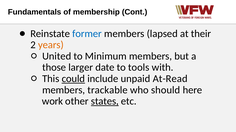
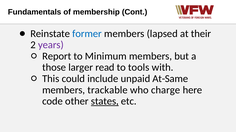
years colour: orange -> purple
United: United -> Report
date: date -> read
could underline: present -> none
At-Read: At-Read -> At-Same
should: should -> charge
work: work -> code
